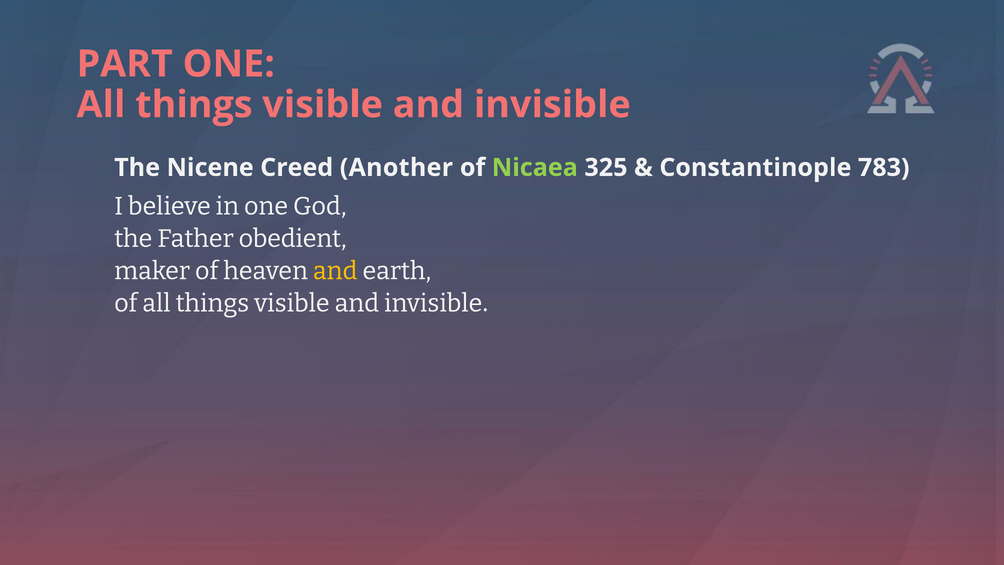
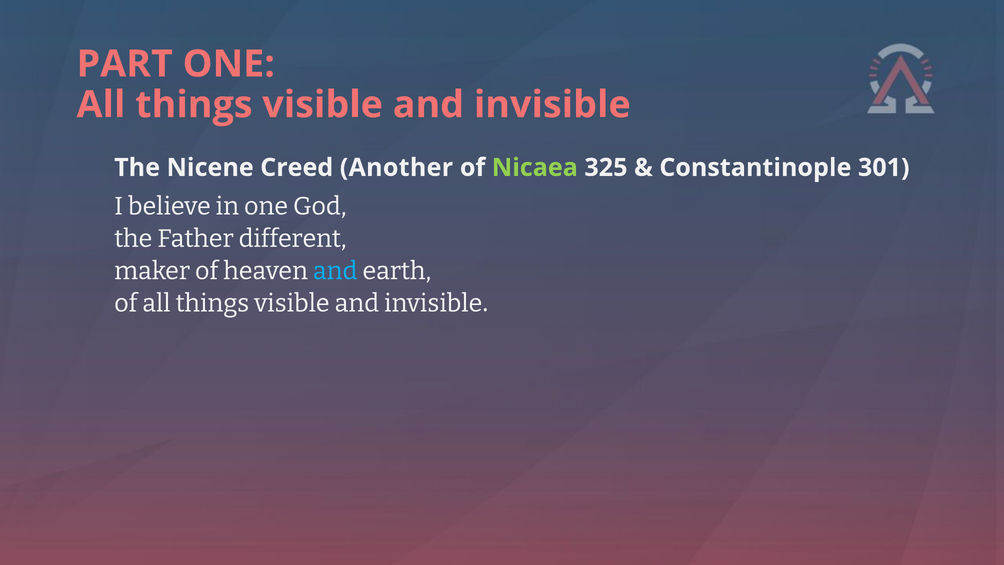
783: 783 -> 301
obedient: obedient -> different
and at (335, 271) colour: yellow -> light blue
